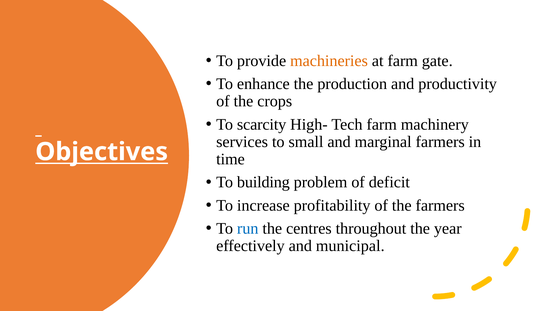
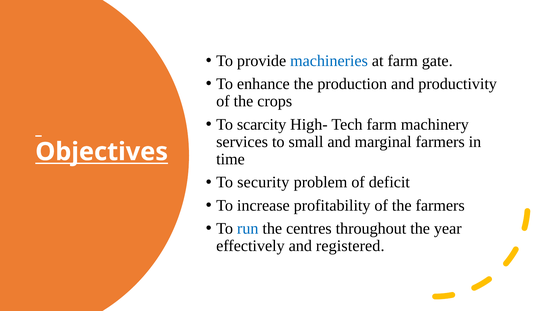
machineries colour: orange -> blue
building: building -> security
municipal: municipal -> registered
